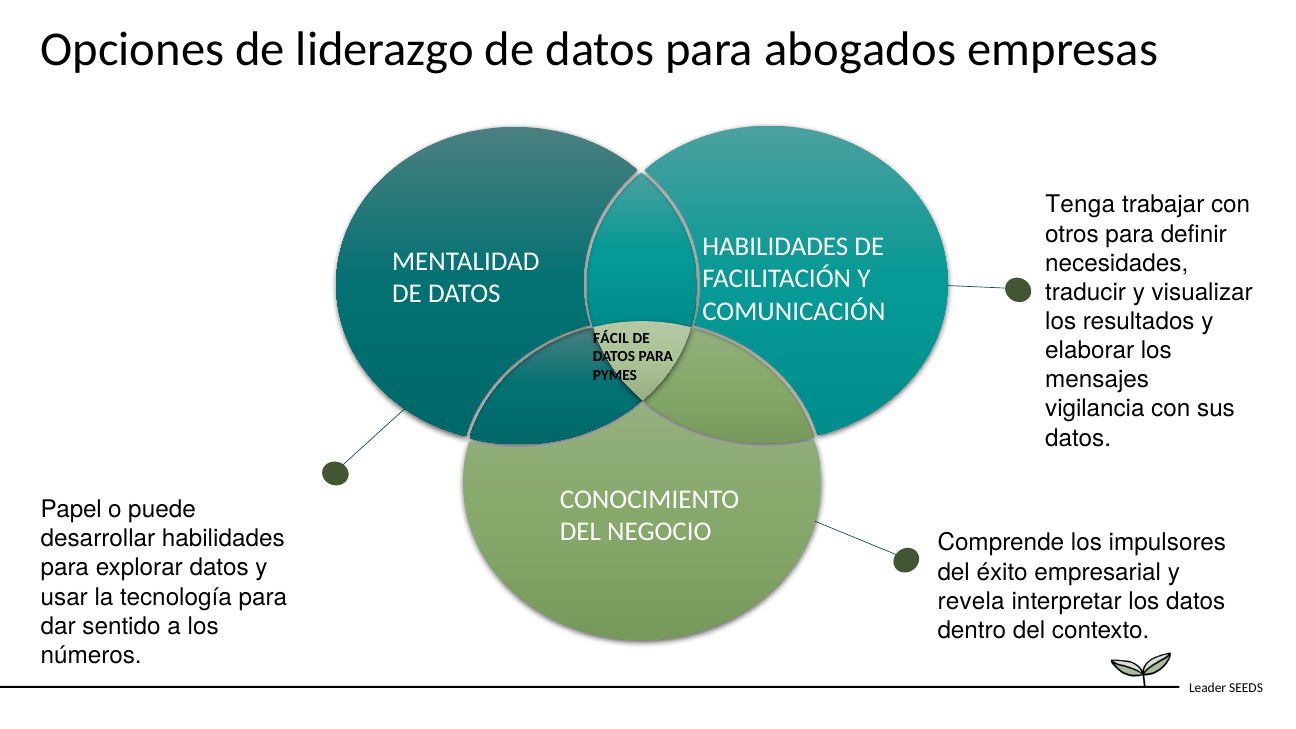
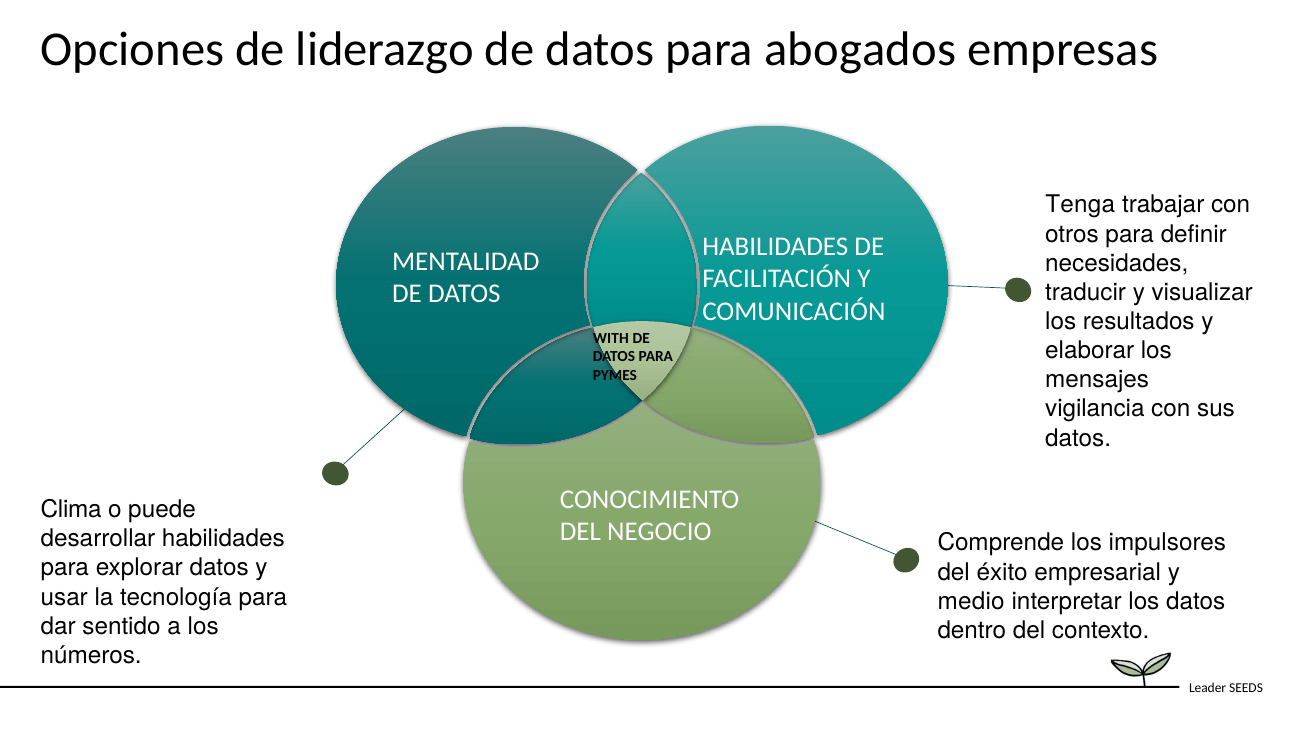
FÁCIL: FÁCIL -> WITH
Papel: Papel -> Clima
revela: revela -> medio
